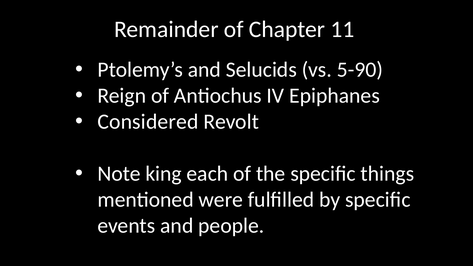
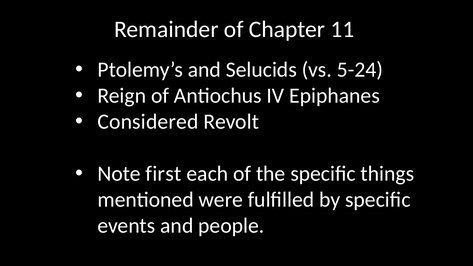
5-90: 5-90 -> 5-24
king: king -> first
